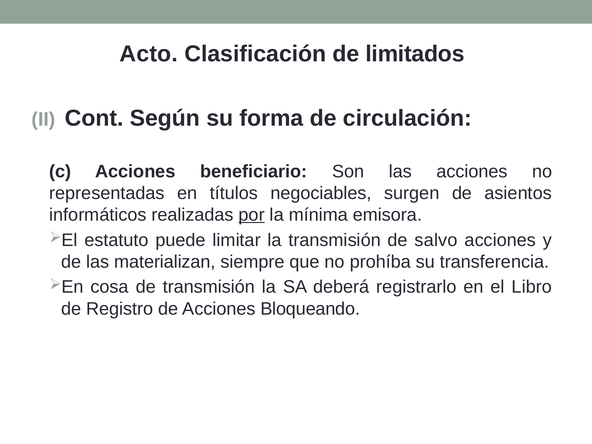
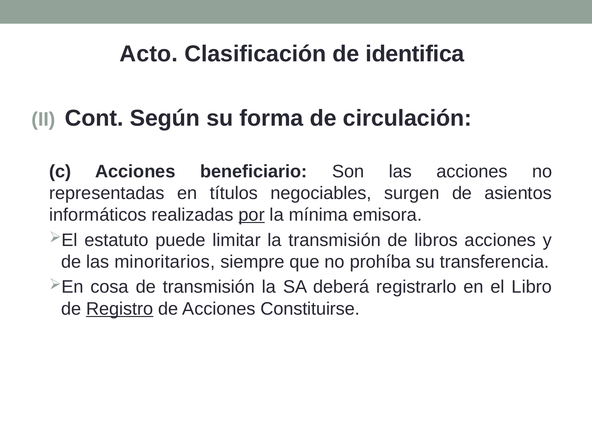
limitados: limitados -> identifica
salvo: salvo -> libros
materializan: materializan -> minoritarios
Registro underline: none -> present
Bloqueando: Bloqueando -> Constituirse
